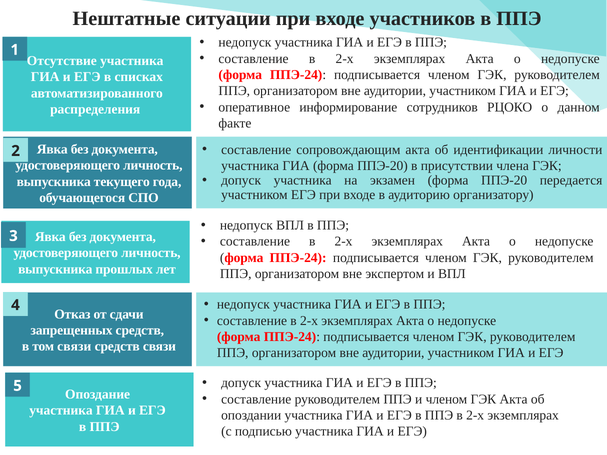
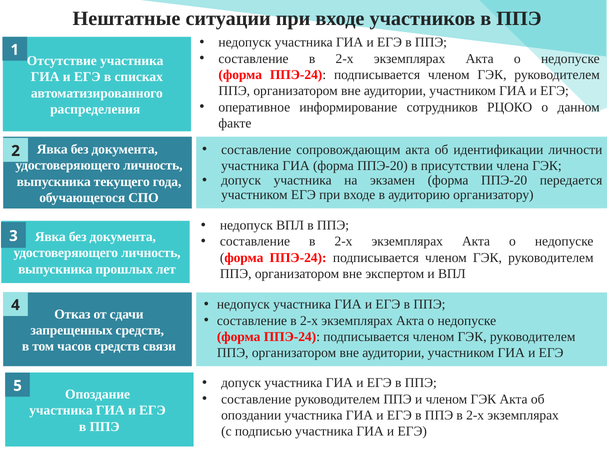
том связи: связи -> часов
